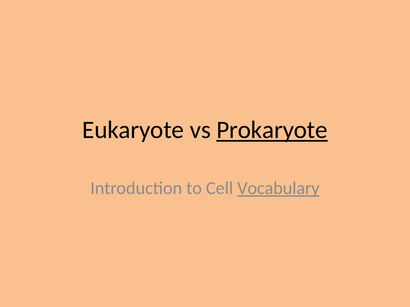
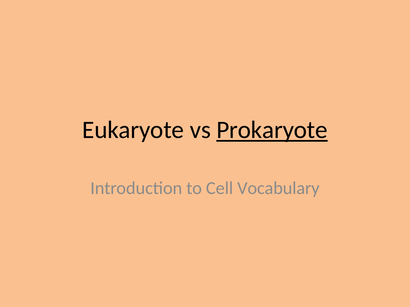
Vocabulary underline: present -> none
